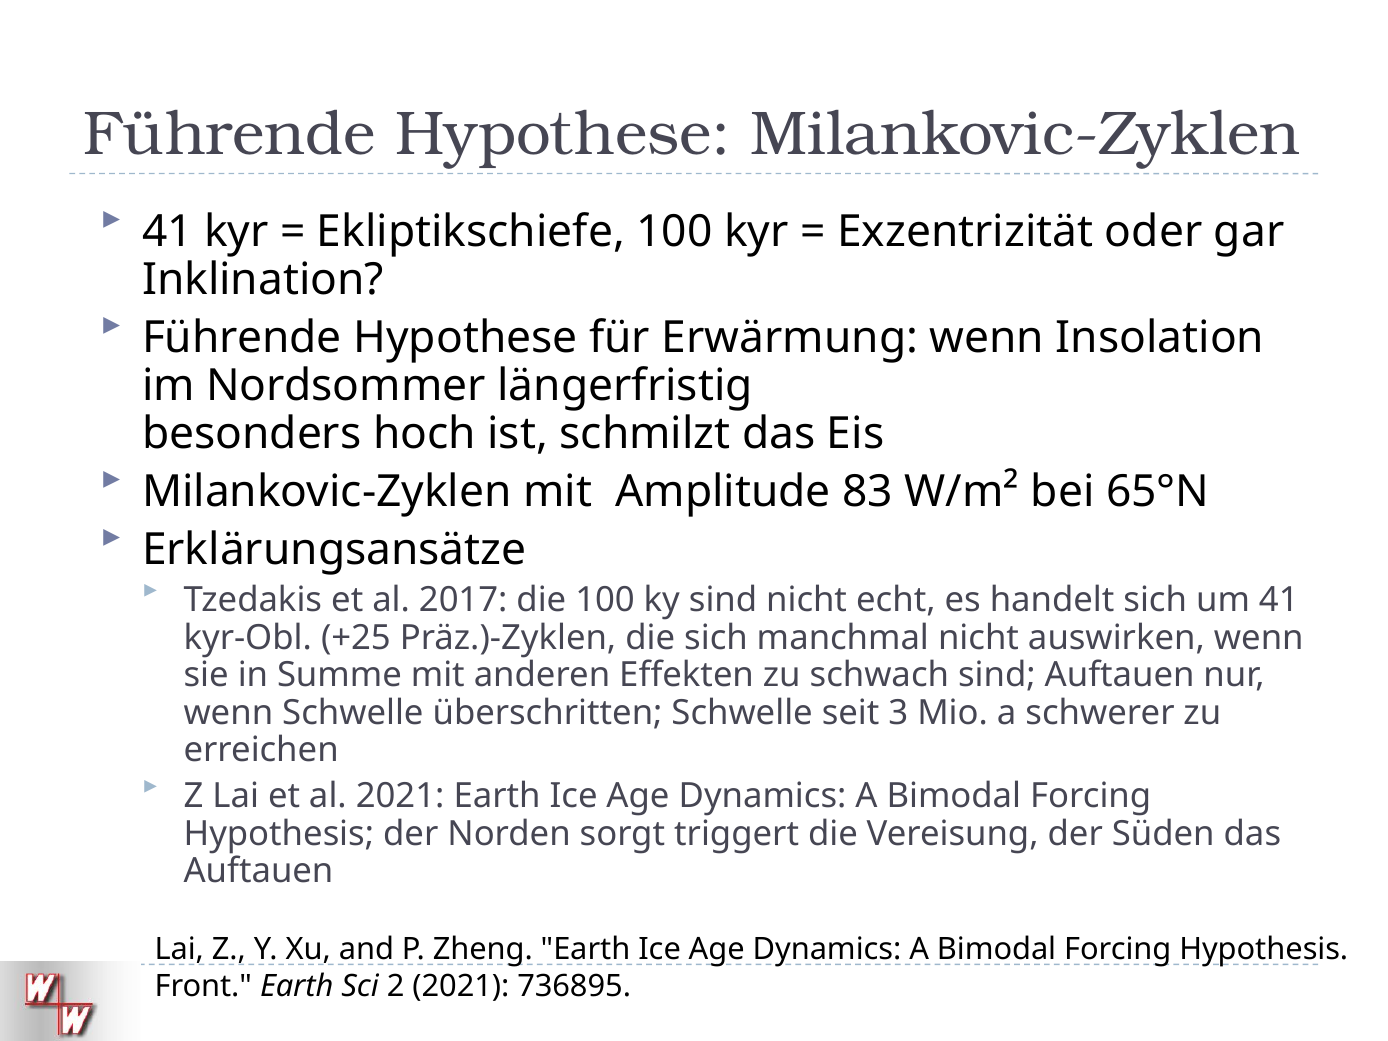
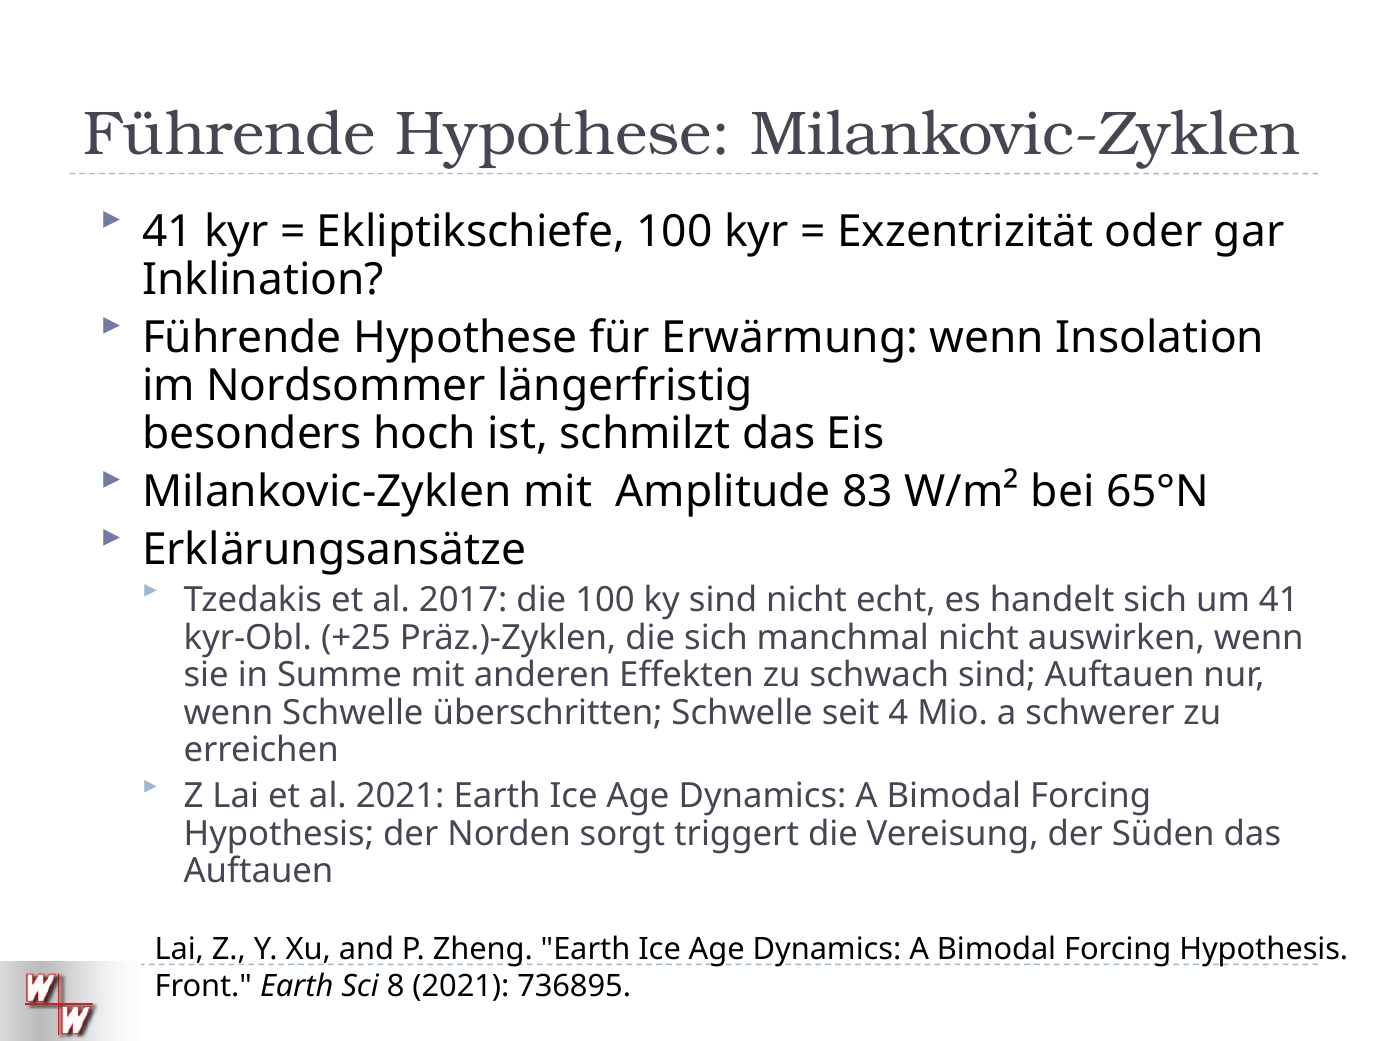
3: 3 -> 4
2: 2 -> 8
